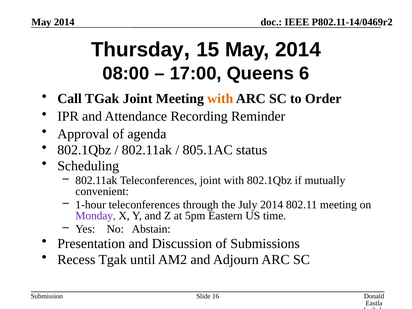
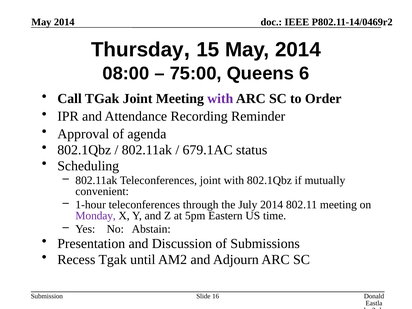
17:00: 17:00 -> 75:00
with at (220, 99) colour: orange -> purple
805.1AC: 805.1AC -> 679.1AC
